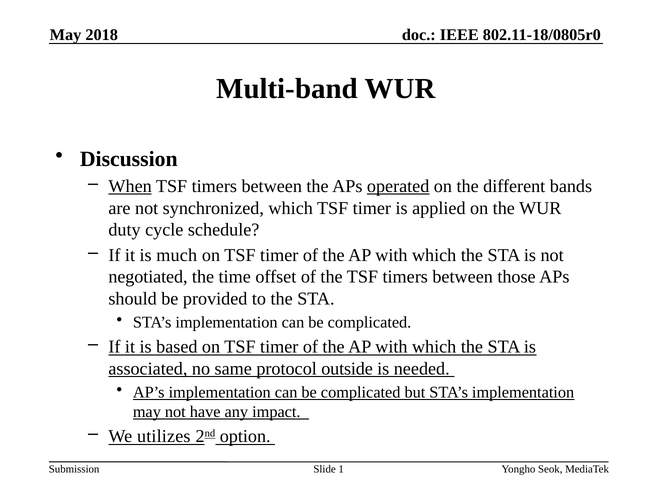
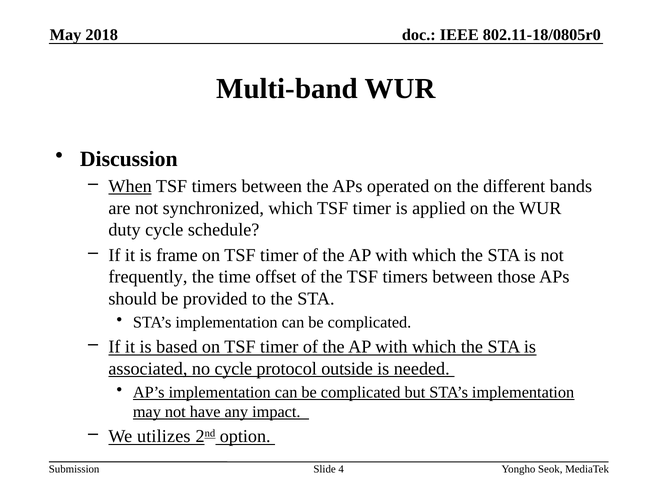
operated underline: present -> none
much: much -> frame
negotiated: negotiated -> frequently
no same: same -> cycle
1: 1 -> 4
